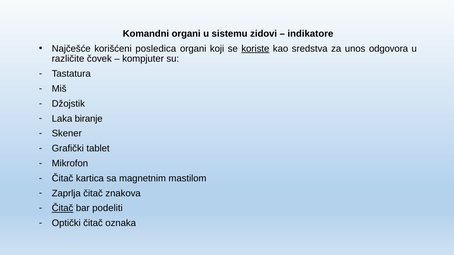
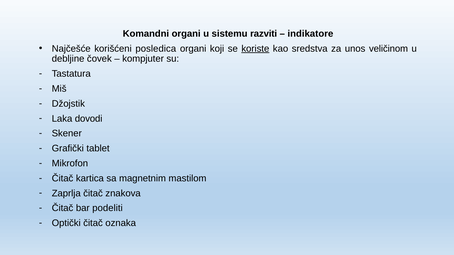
zidovi: zidovi -> razviti
odgovora: odgovora -> veličinom
različite: različite -> debljine
biranje: biranje -> dovodi
Čitač at (63, 208) underline: present -> none
